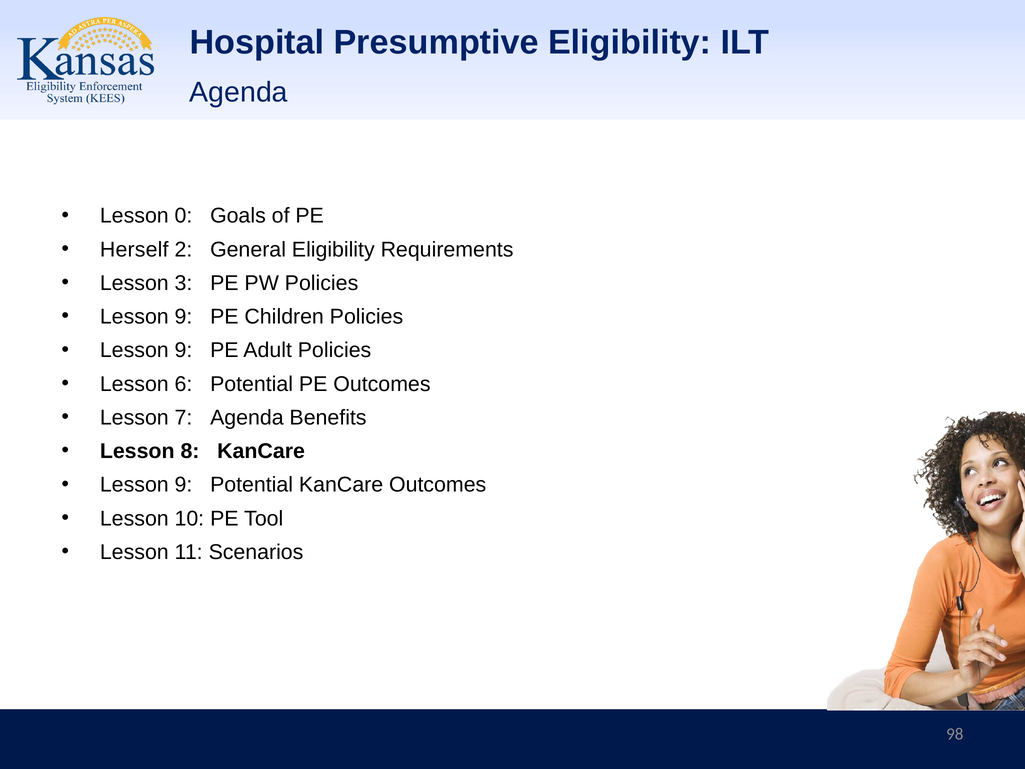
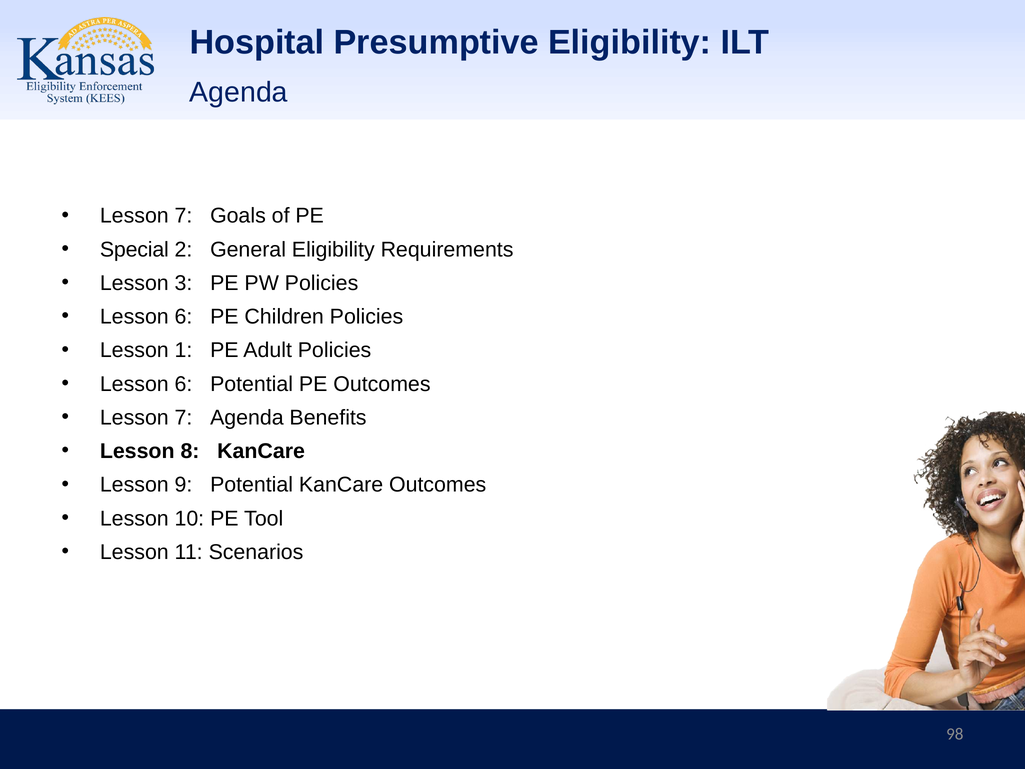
0 at (183, 216): 0 -> 7
Herself: Herself -> Special
9 at (183, 317): 9 -> 6
9 at (183, 350): 9 -> 1
